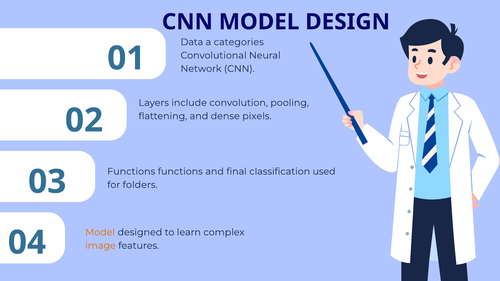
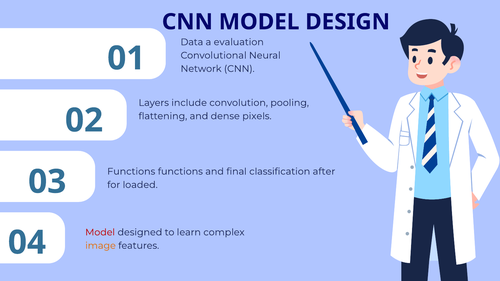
categories: categories -> evaluation
used: used -> after
folders: folders -> loaded
Model at (100, 232) colour: orange -> red
